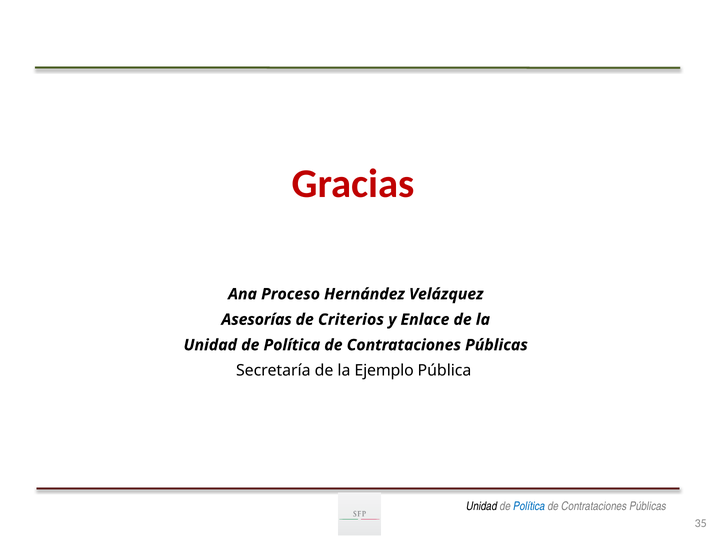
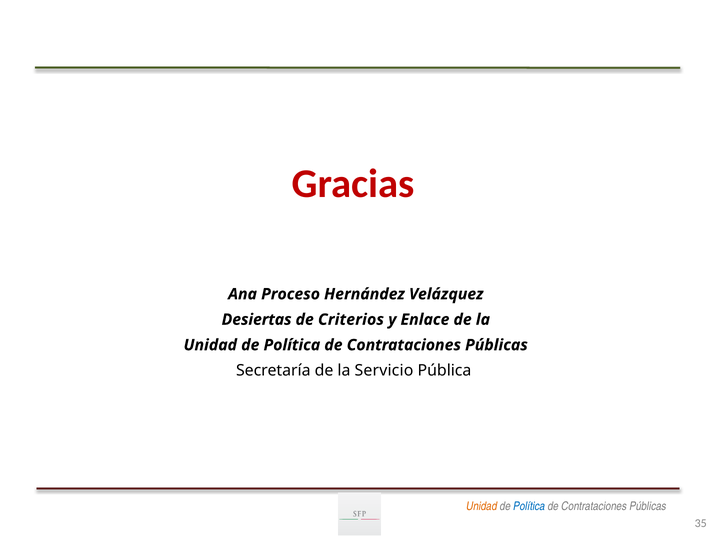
Asesorías: Asesorías -> Desiertas
Ejemplo: Ejemplo -> Servicio
Unidad at (482, 506) colour: black -> orange
